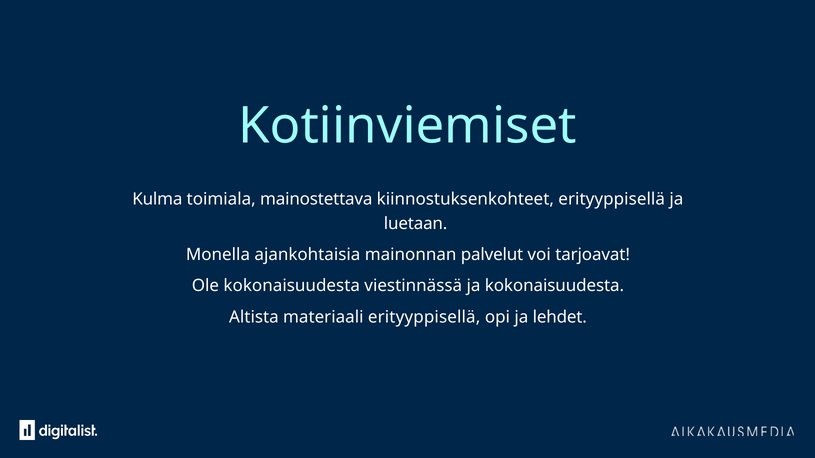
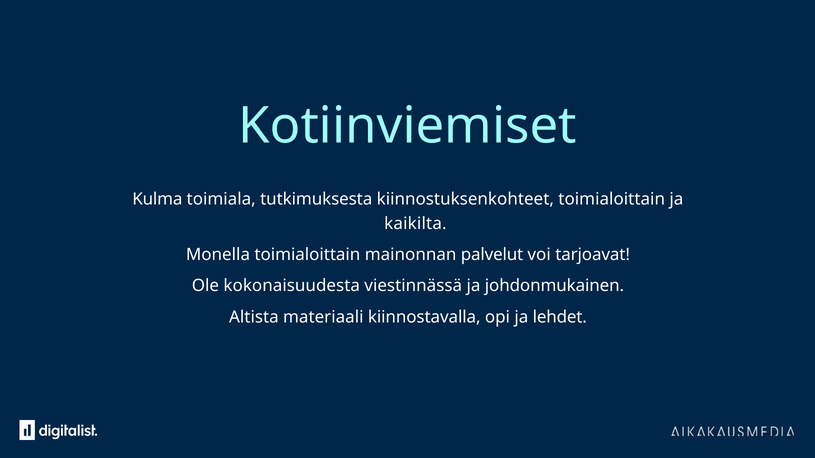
mainostettava: mainostettava -> tutkimuksesta
kiinnostuksenkohteet erityyppisellä: erityyppisellä -> toimialoittain
luetaan: luetaan -> kaikilta
Monella ajankohtaisia: ajankohtaisia -> toimialoittain
ja kokonaisuudesta: kokonaisuudesta -> johdonmukainen
materiaali erityyppisellä: erityyppisellä -> kiinnostavalla
